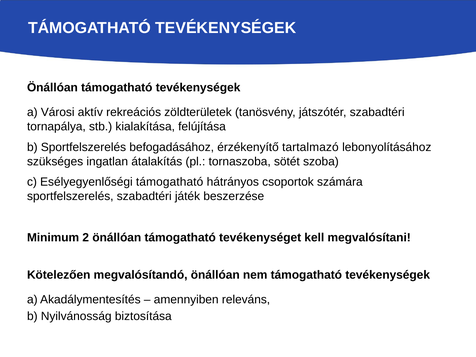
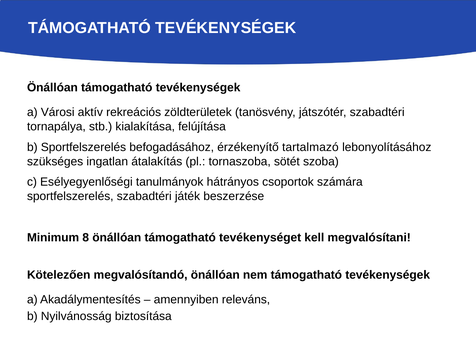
Esélyegyenlőségi támogatható: támogatható -> tanulmányok
2: 2 -> 8
